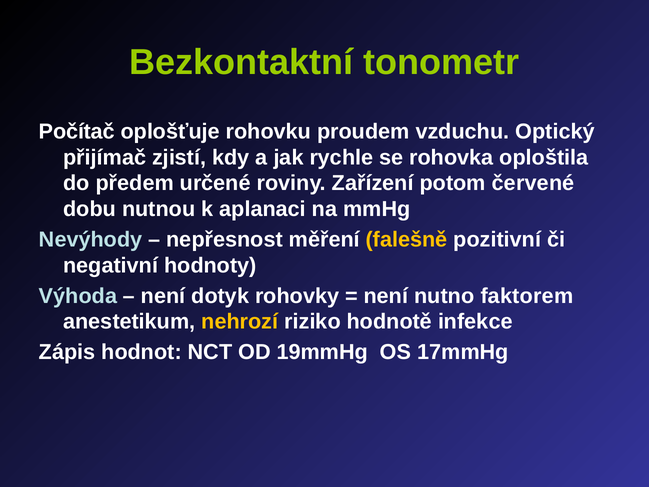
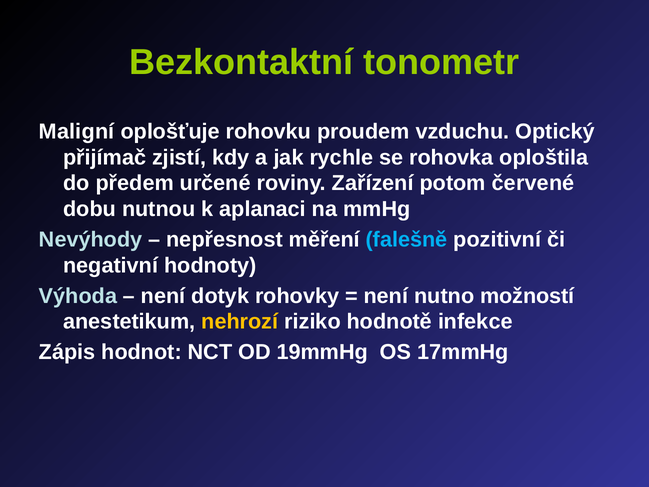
Počítač: Počítač -> Maligní
falešně colour: yellow -> light blue
faktorem: faktorem -> možností
